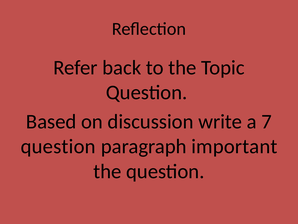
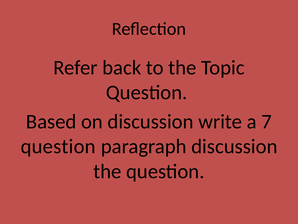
paragraph important: important -> discussion
